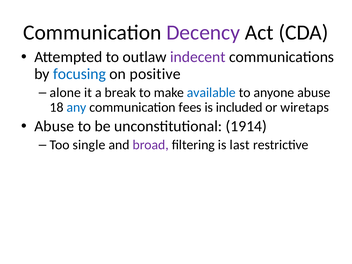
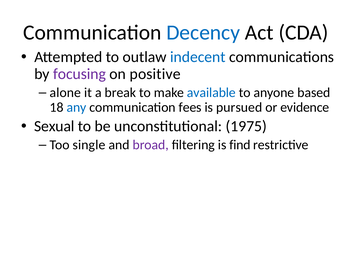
Decency colour: purple -> blue
indecent colour: purple -> blue
focusing colour: blue -> purple
anyone abuse: abuse -> based
included: included -> pursued
wiretaps: wiretaps -> evidence
Abuse at (54, 126): Abuse -> Sexual
1914: 1914 -> 1975
last: last -> find
